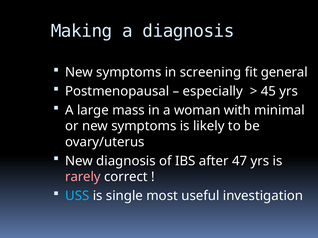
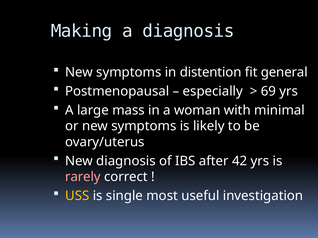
screening: screening -> distention
45: 45 -> 69
47: 47 -> 42
USS colour: light blue -> yellow
